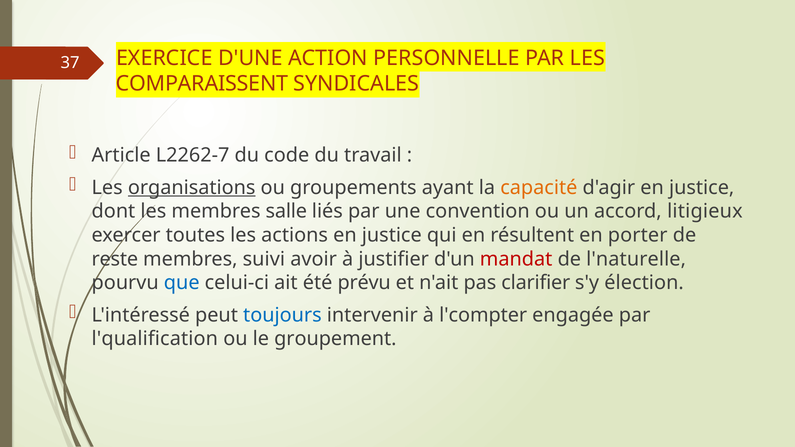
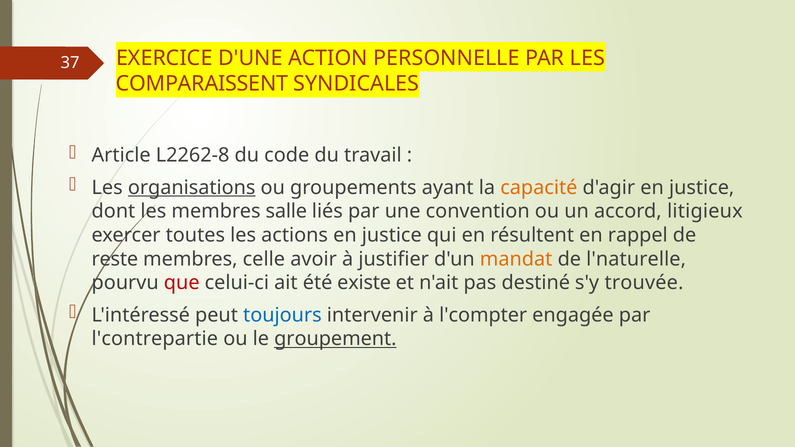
L2262-7: L2262-7 -> L2262-8
porter: porter -> rappel
suivi: suivi -> celle
mandat colour: red -> orange
que colour: blue -> red
prévu: prévu -> existe
clarifier: clarifier -> destiné
élection: élection -> trouvée
l'qualification: l'qualification -> l'contrepartie
groupement underline: none -> present
